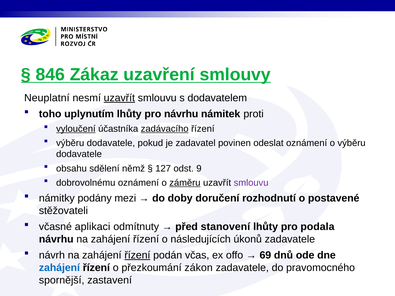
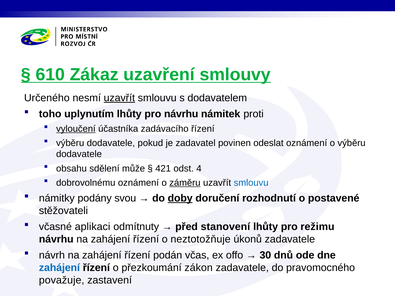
846: 846 -> 610
Neuplatní: Neuplatní -> Určeného
zadávacího underline: present -> none
němž: němž -> může
127: 127 -> 421
9: 9 -> 4
smlouvu at (251, 183) colour: purple -> blue
mezi: mezi -> svou
doby underline: none -> present
podala: podala -> režimu
následujících: následujících -> neztotožňuje
řízení at (137, 255) underline: present -> none
69: 69 -> 30
spornější: spornější -> považuje
